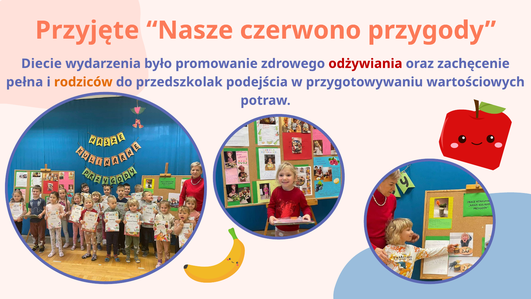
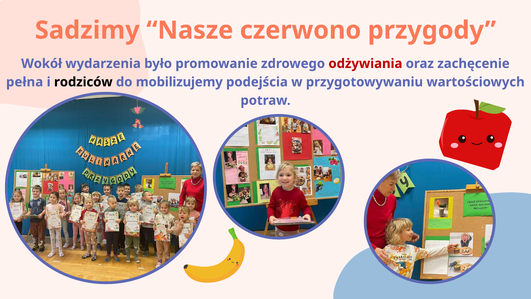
Przyjęte: Przyjęte -> Sadzimy
Diecie: Diecie -> Wokół
rodziców colour: orange -> black
przedszkolak: przedszkolak -> mobilizujemy
